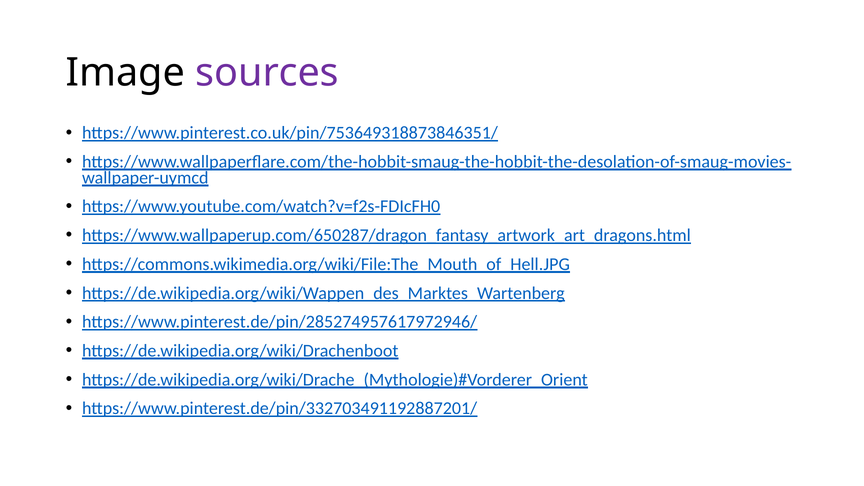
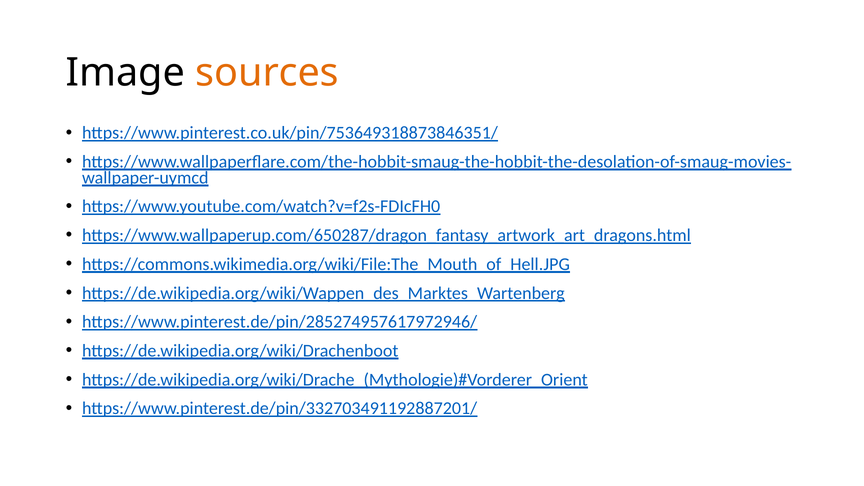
sources colour: purple -> orange
